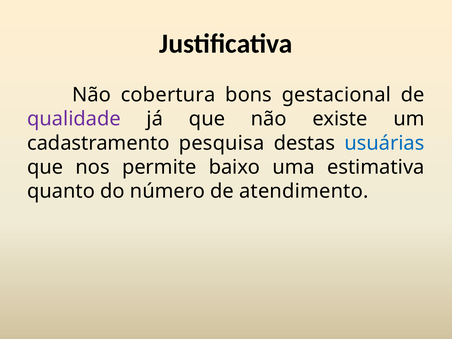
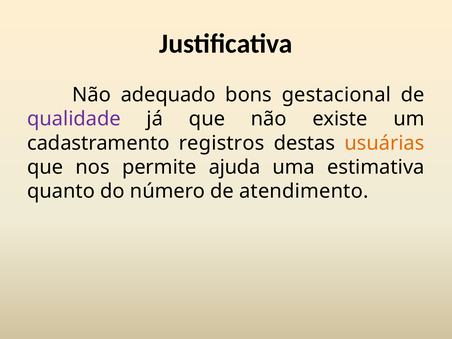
cobertura: cobertura -> adequado
pesquisa: pesquisa -> registros
usuárias colour: blue -> orange
baixo: baixo -> ajuda
